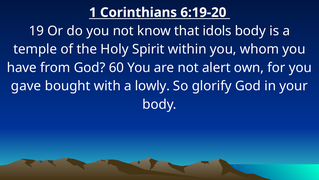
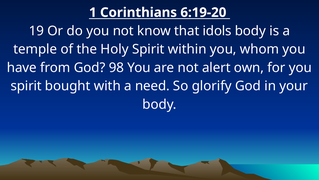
60: 60 -> 98
gave at (26, 86): gave -> spirit
lowly: lowly -> need
